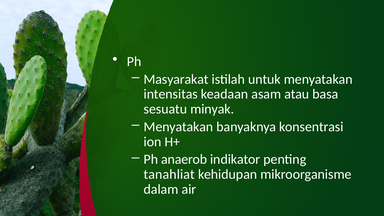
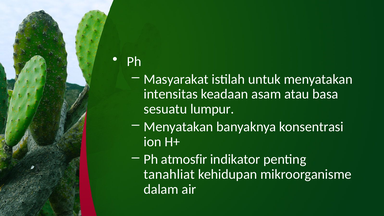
minyak: minyak -> lumpur
anaerob: anaerob -> atmosfir
